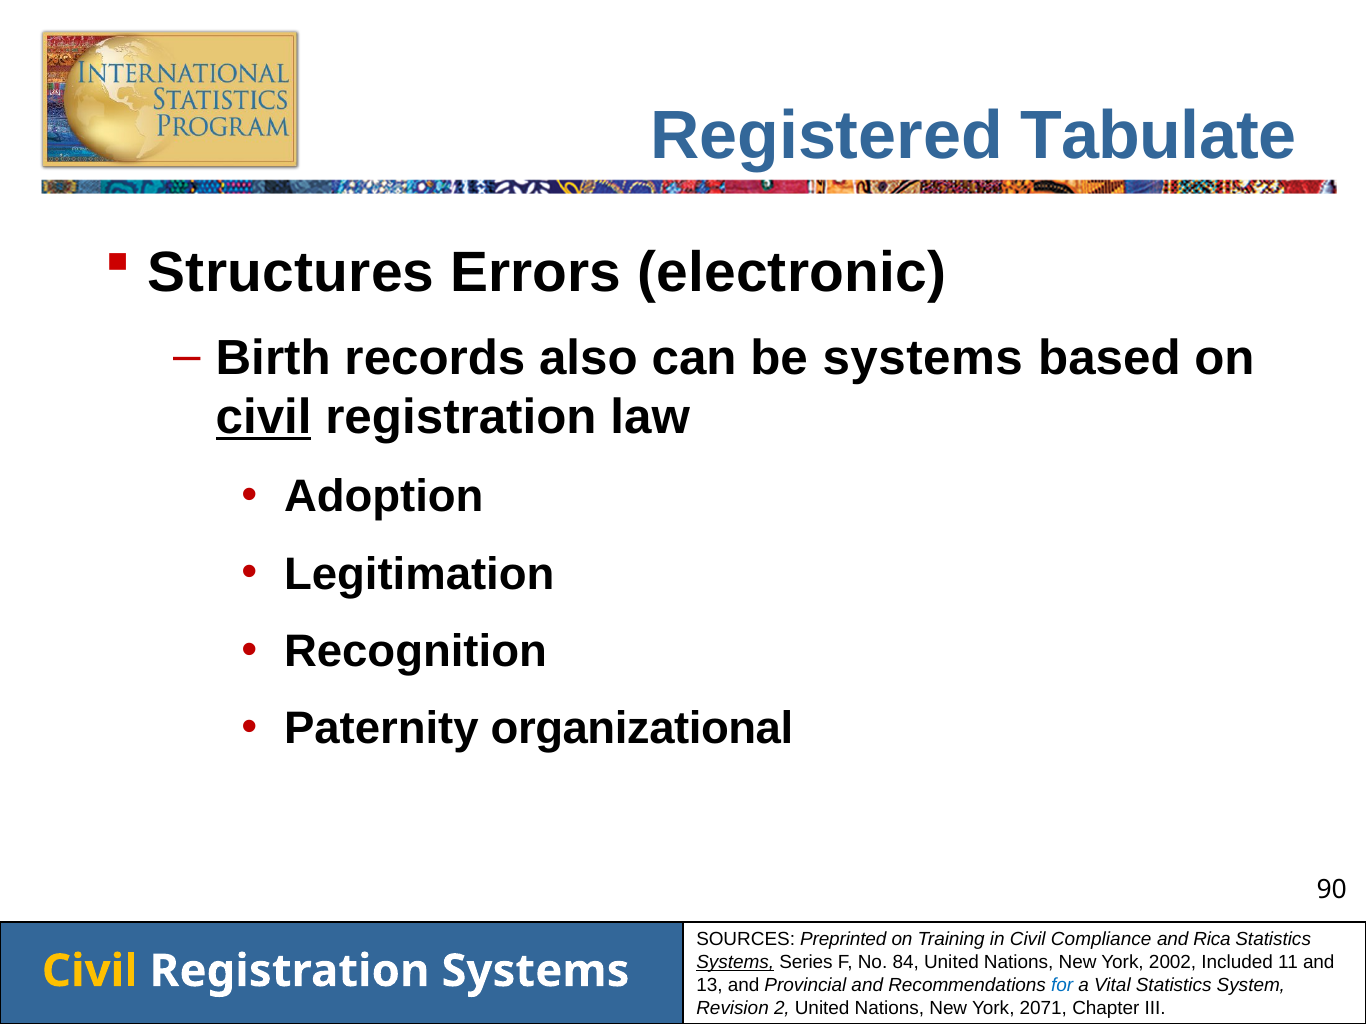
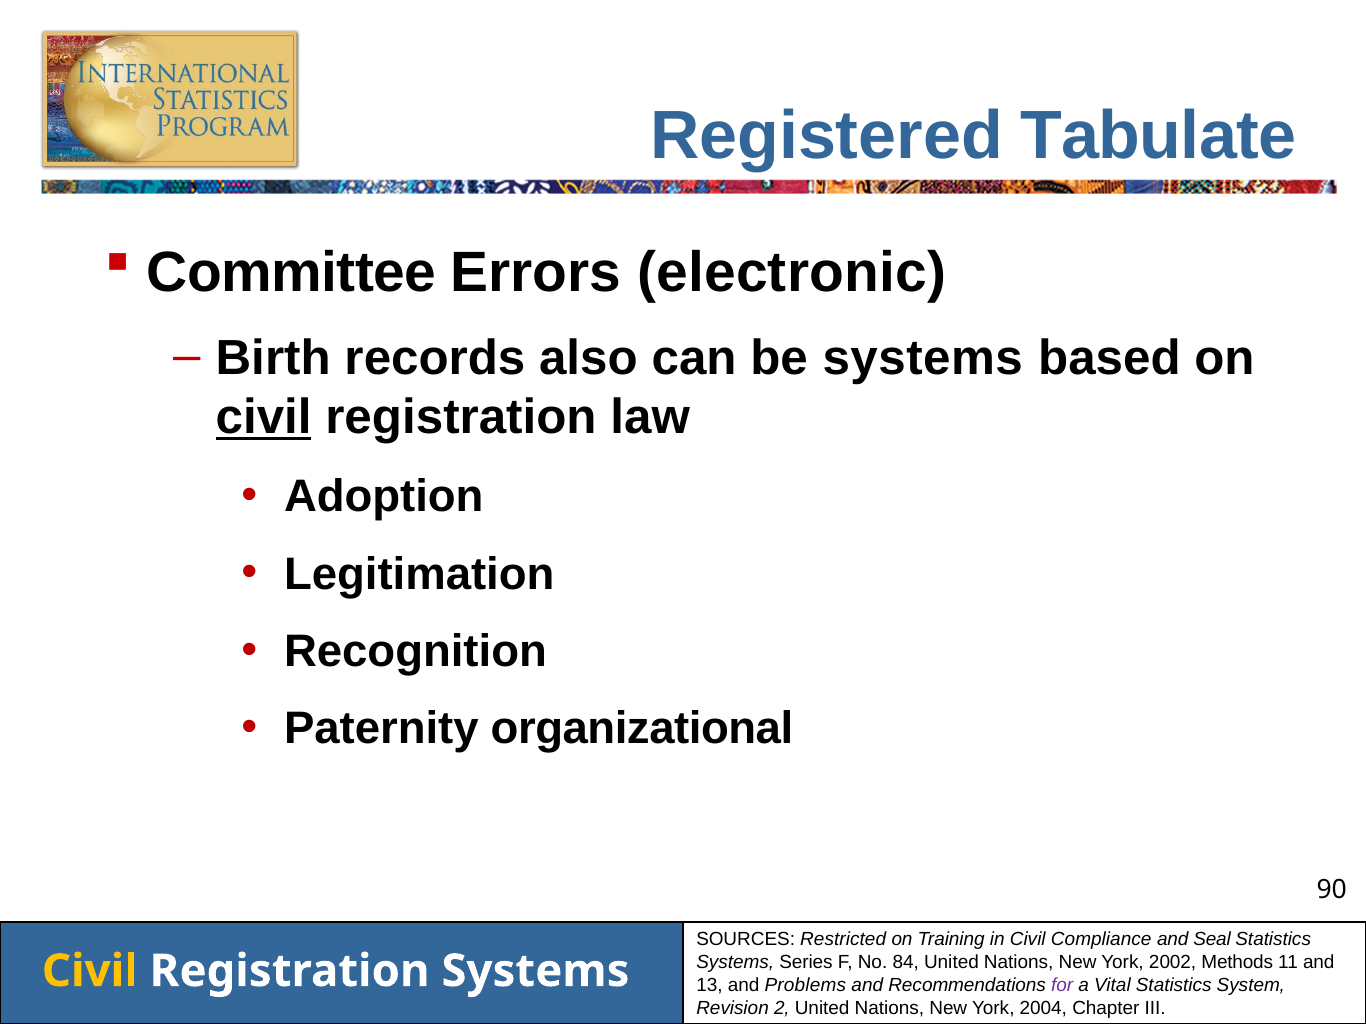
Structures: Structures -> Committee
Preprinted: Preprinted -> Restricted
Rica: Rica -> Seal
Systems at (735, 963) underline: present -> none
Included: Included -> Methods
Provincial: Provincial -> Problems
for colour: blue -> purple
2071: 2071 -> 2004
